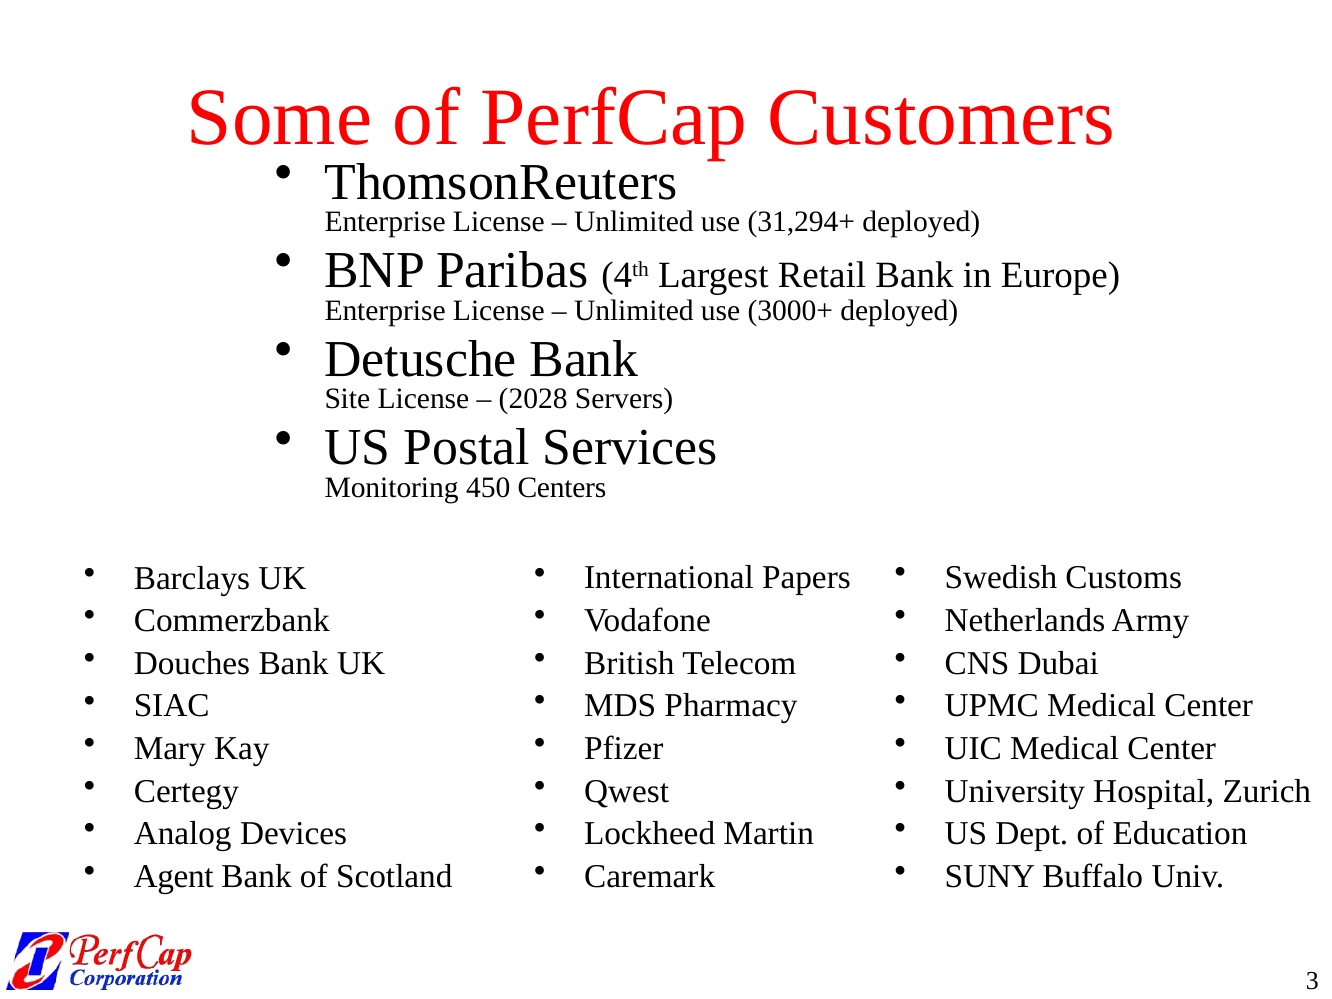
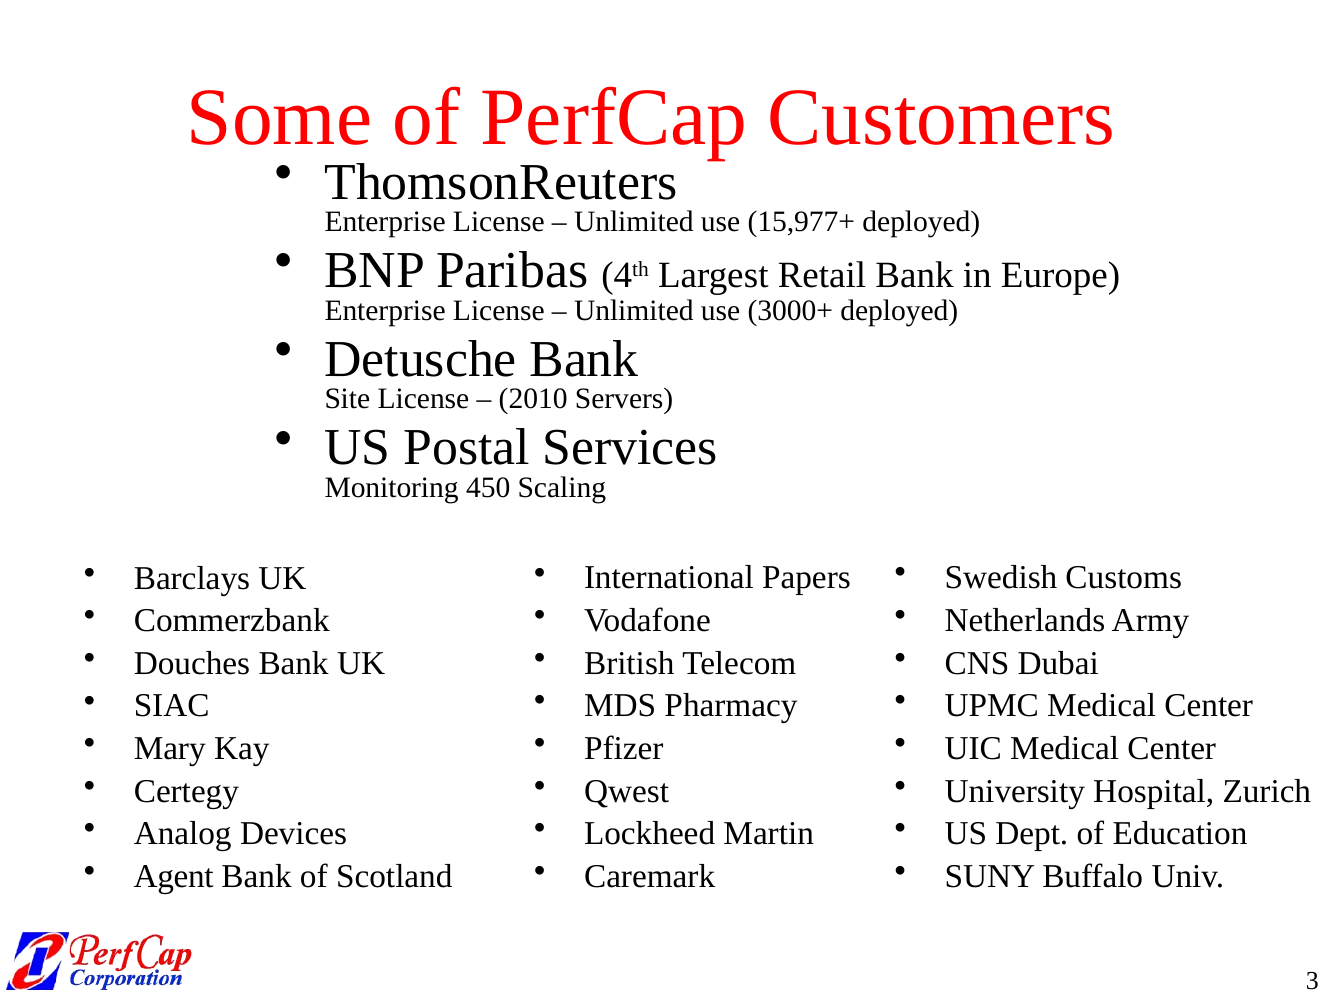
31,294+: 31,294+ -> 15,977+
2028: 2028 -> 2010
Centers: Centers -> Scaling
